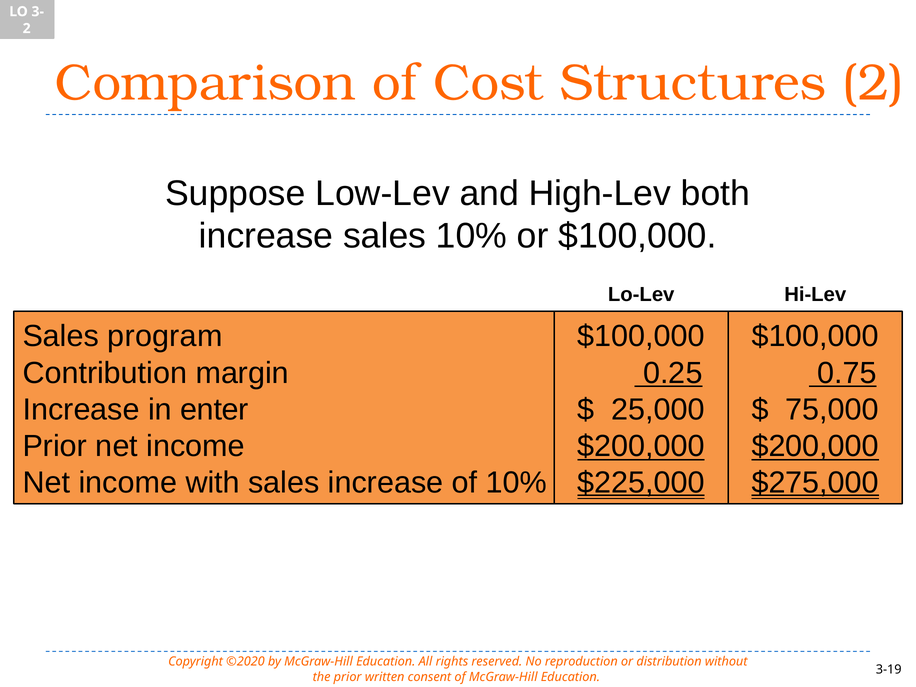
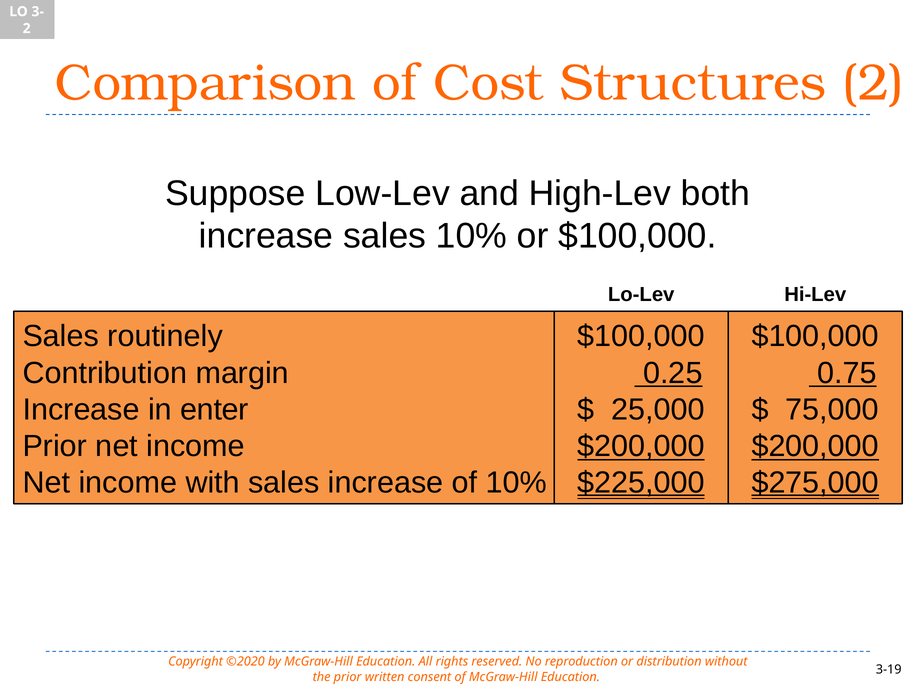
program: program -> routinely
